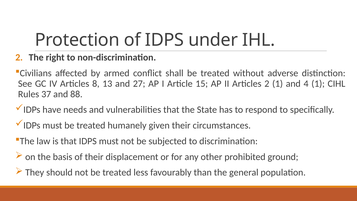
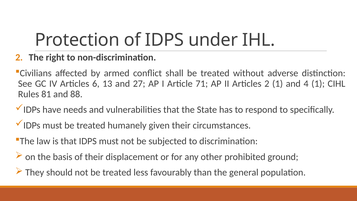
8: 8 -> 6
15: 15 -> 71
37: 37 -> 81
